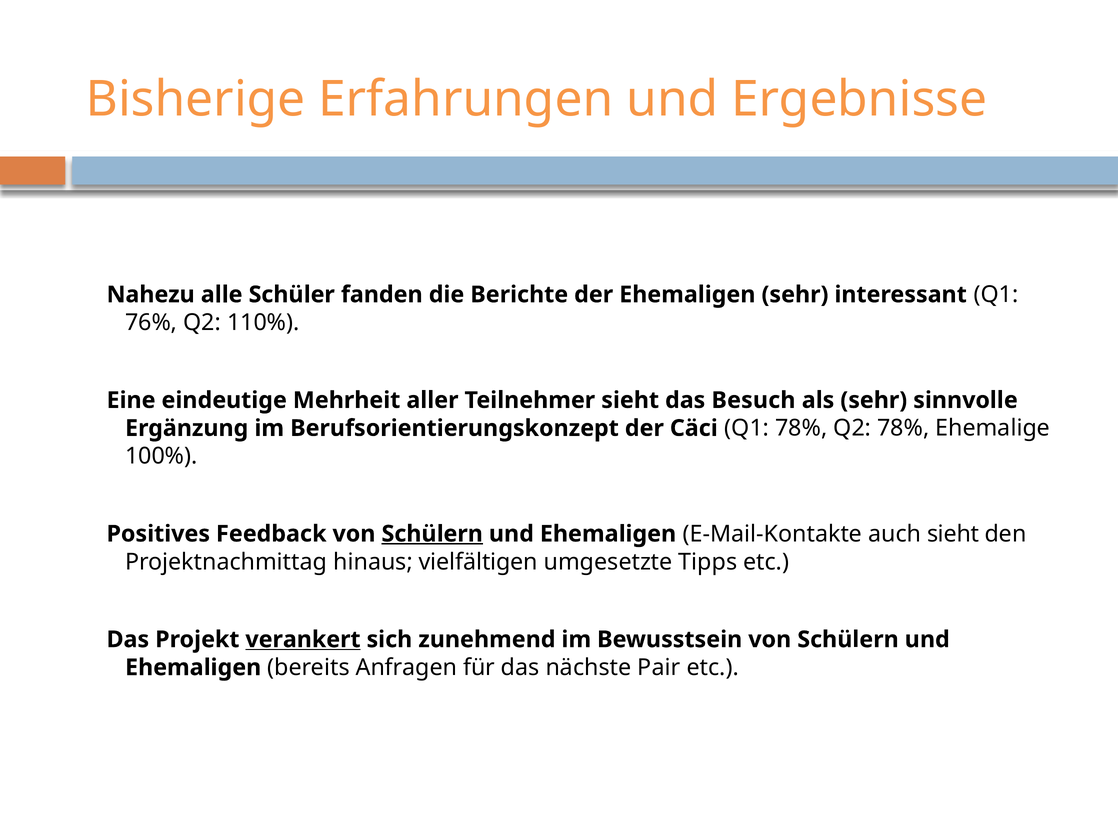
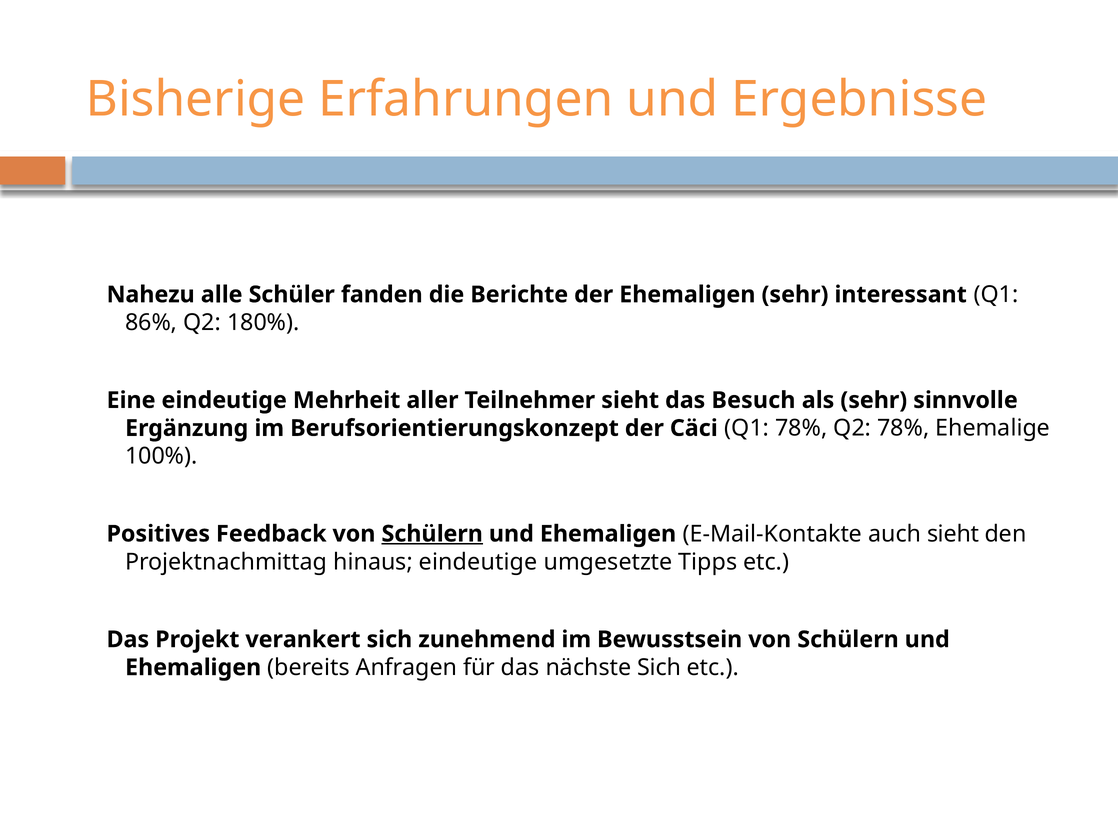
76%: 76% -> 86%
110%: 110% -> 180%
hinaus vielfältigen: vielfältigen -> eindeutige
verankert underline: present -> none
nächste Pair: Pair -> Sich
